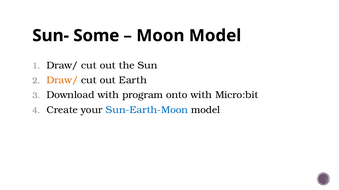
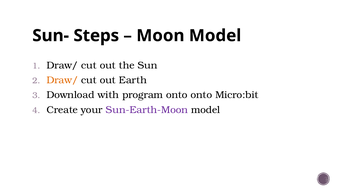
Some: Some -> Steps
onto with: with -> onto
Sun-Earth-Moon colour: blue -> purple
